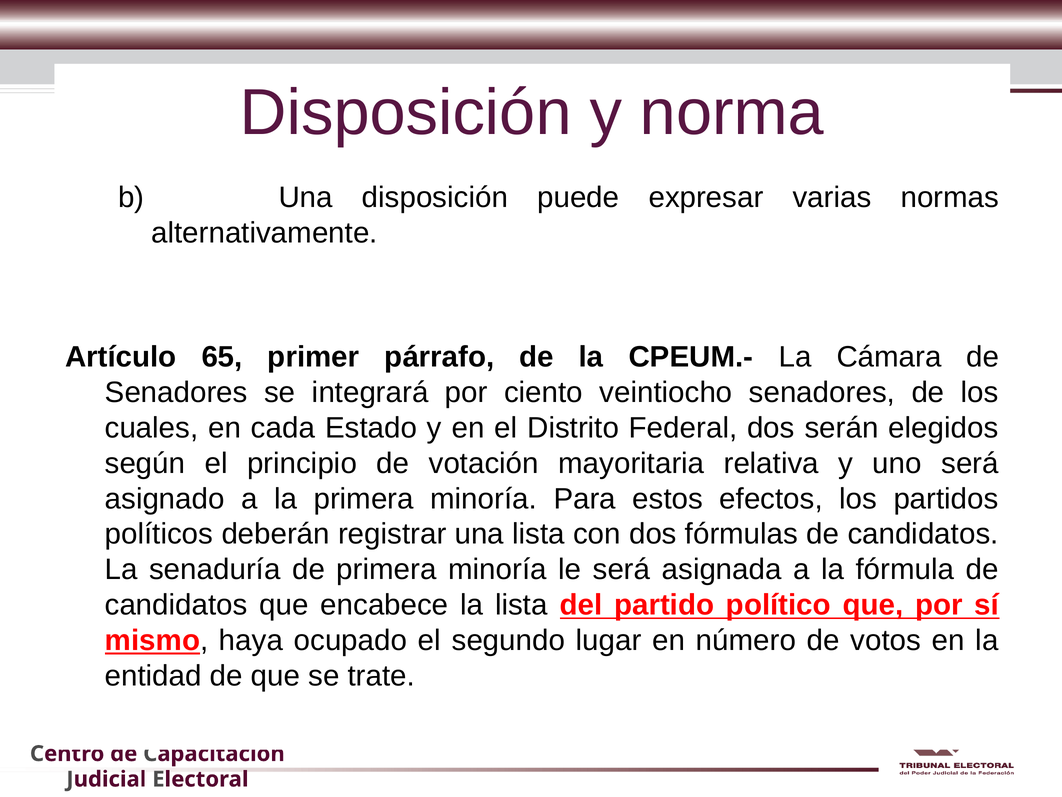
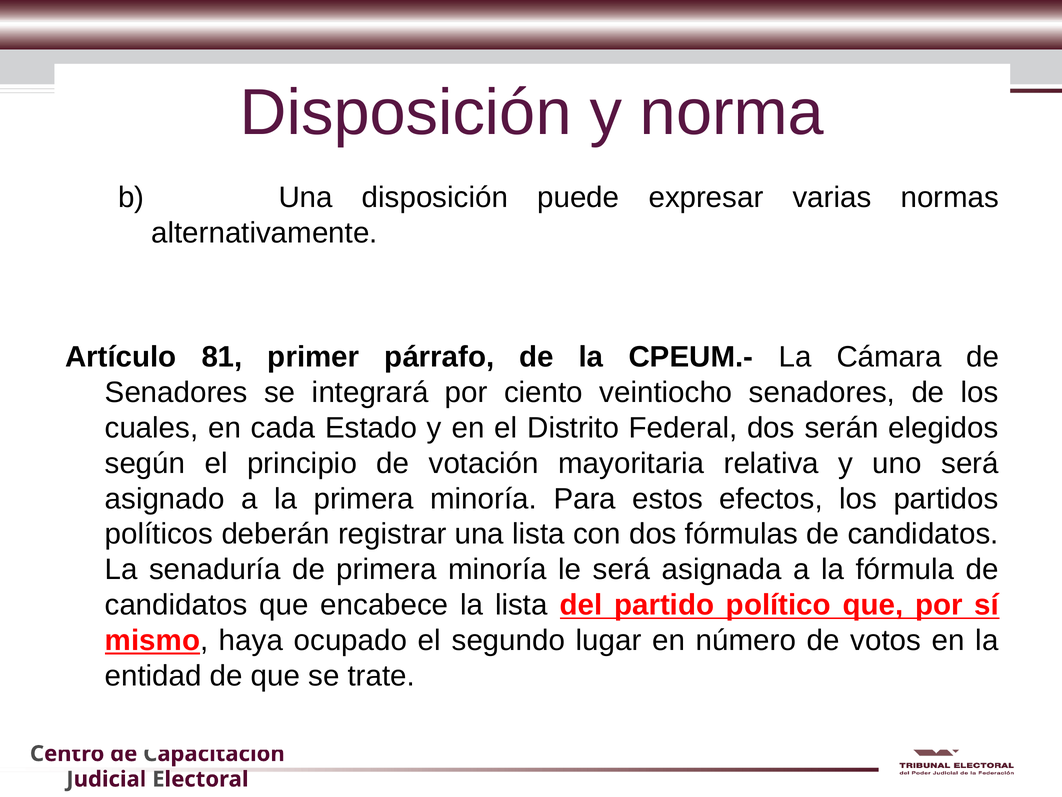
65: 65 -> 81
